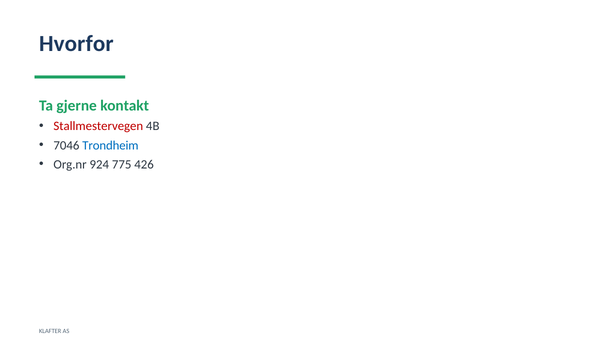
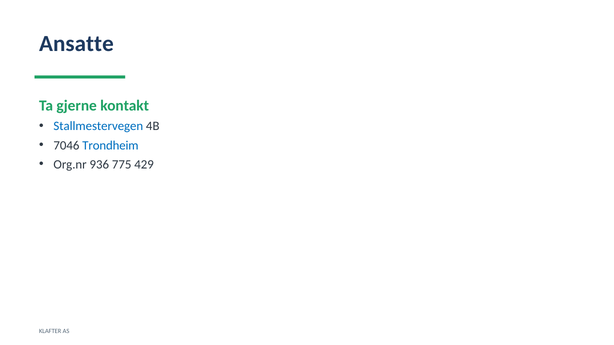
Hvorfor: Hvorfor -> Ansatte
Stallmestervegen colour: red -> blue
924: 924 -> 936
426: 426 -> 429
